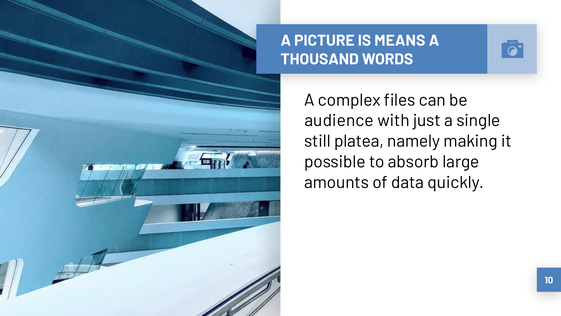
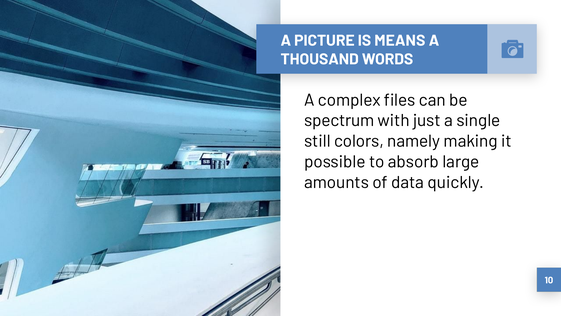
audience: audience -> spectrum
platea: platea -> colors
